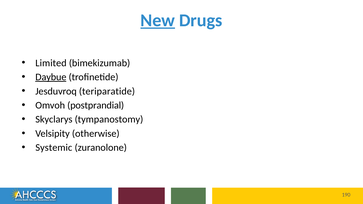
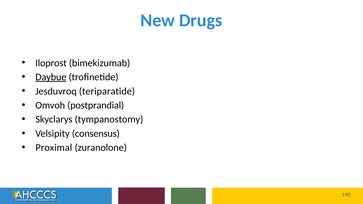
New underline: present -> none
Limited: Limited -> Iloprost
otherwise: otherwise -> consensus
Systemic: Systemic -> Proximal
